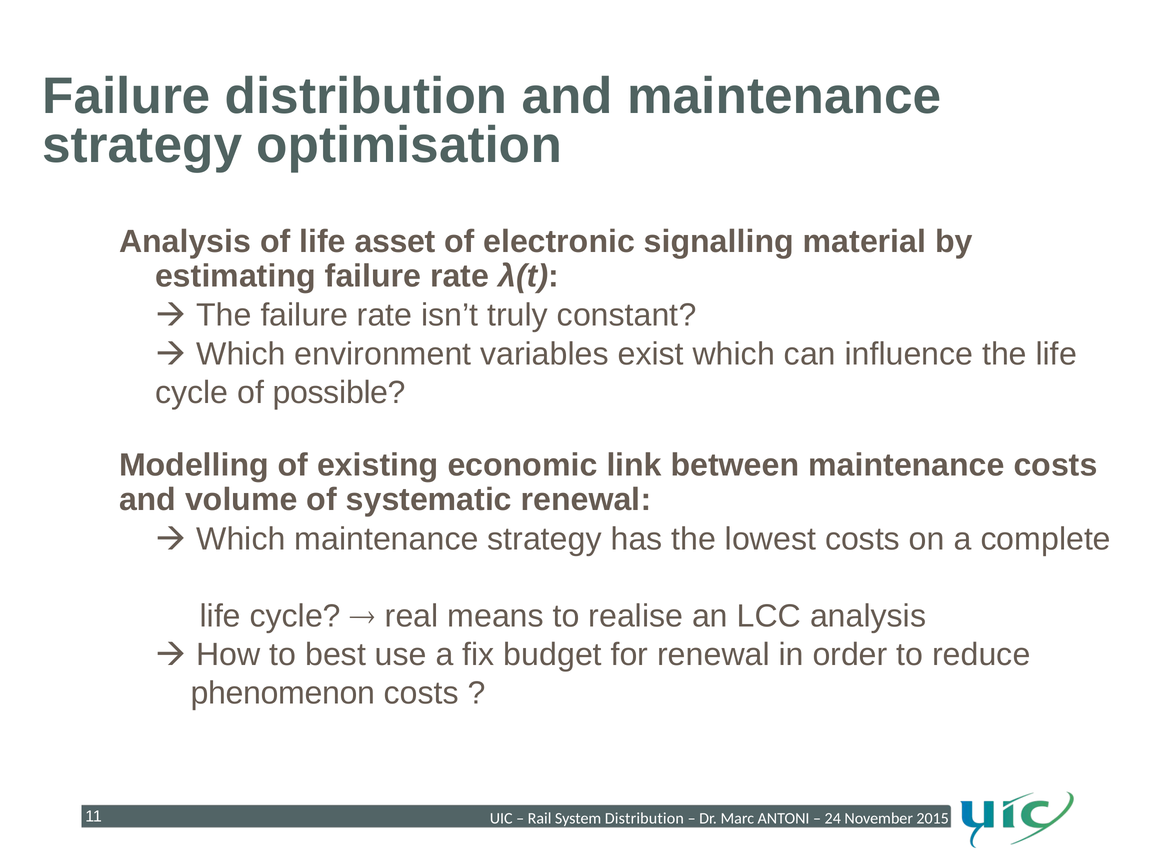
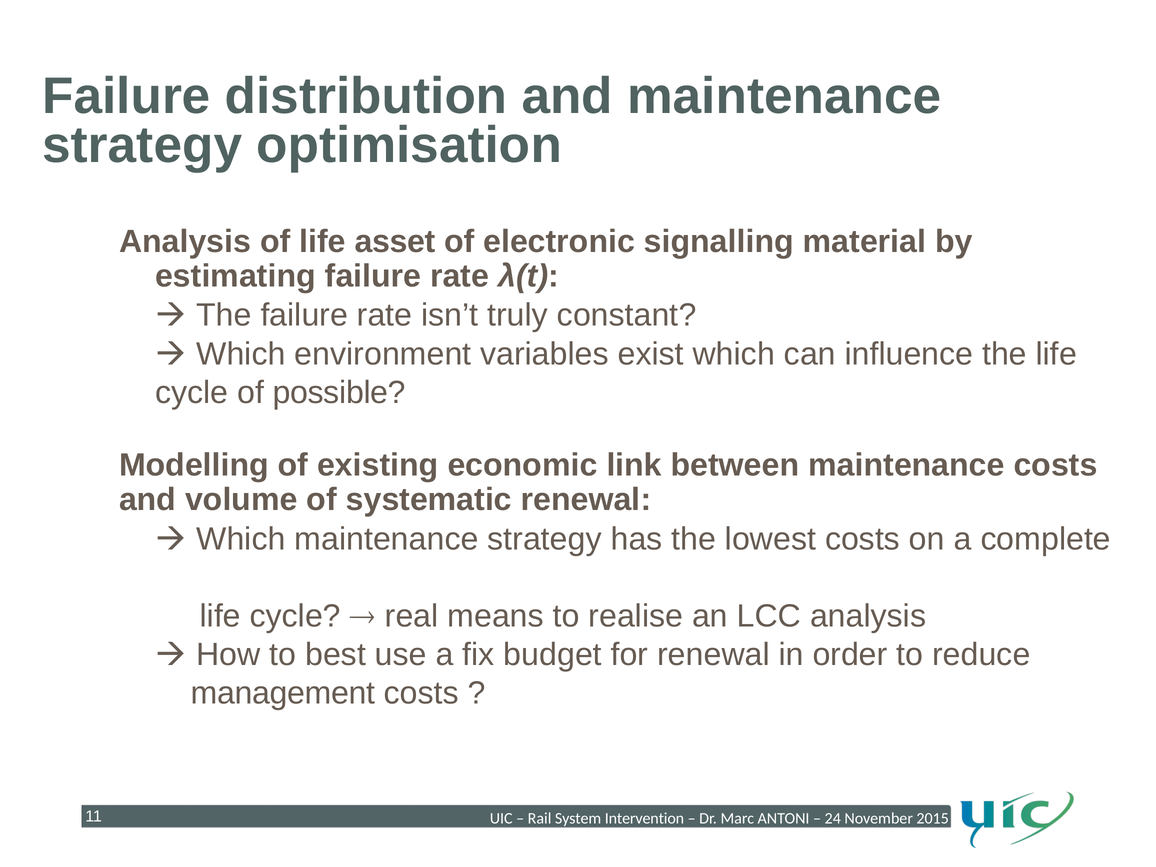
phenomenon: phenomenon -> management
System Distribution: Distribution -> Intervention
